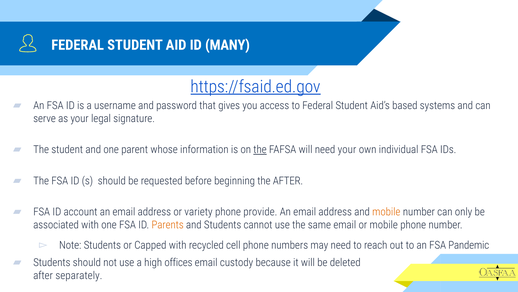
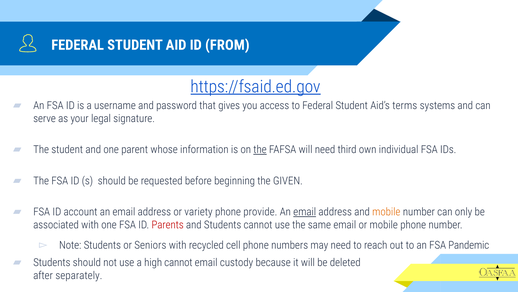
MANY: MANY -> FROM
based: based -> terms
need your: your -> third
the AFTER: AFTER -> GIVEN
email at (305, 212) underline: none -> present
Parents colour: orange -> red
Capped: Capped -> Seniors
high offices: offices -> cannot
